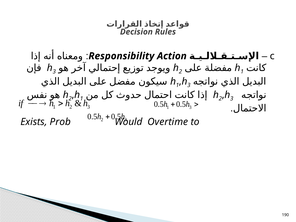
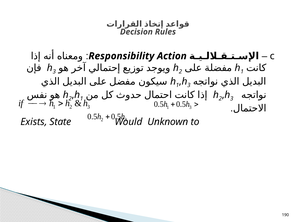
Prob: Prob -> State
Overtime: Overtime -> Unknown
